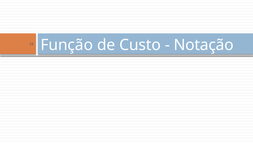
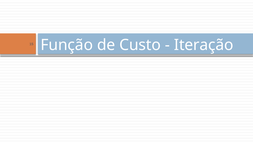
Notação: Notação -> Iteração
